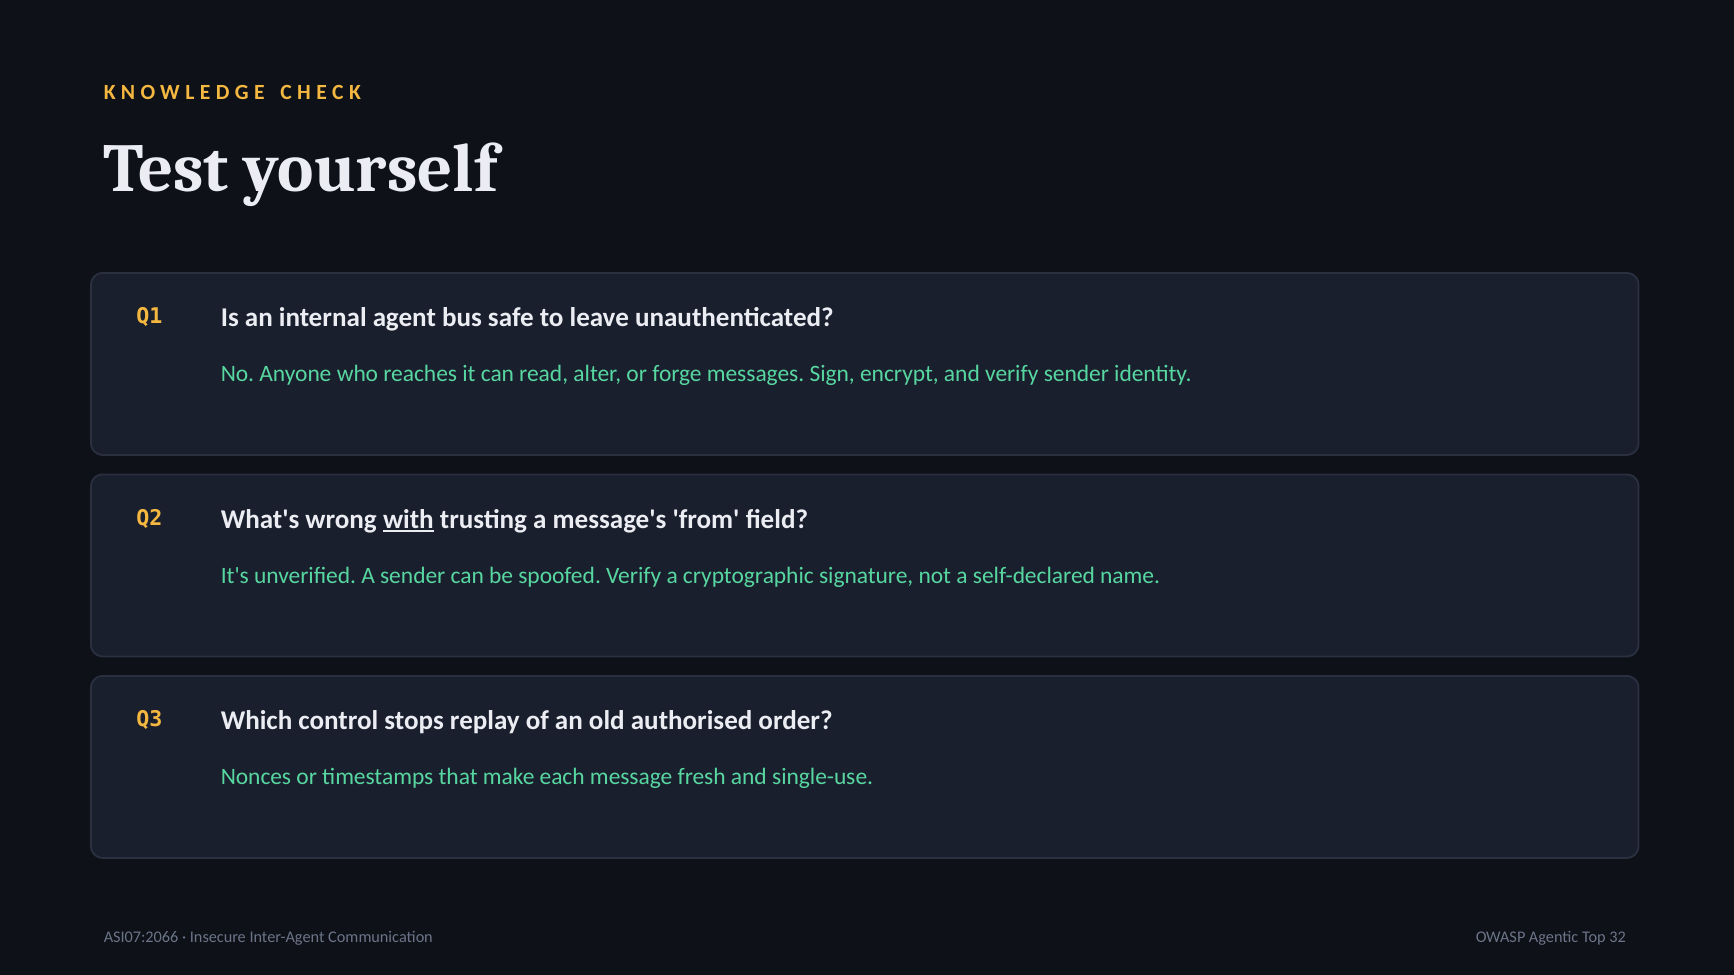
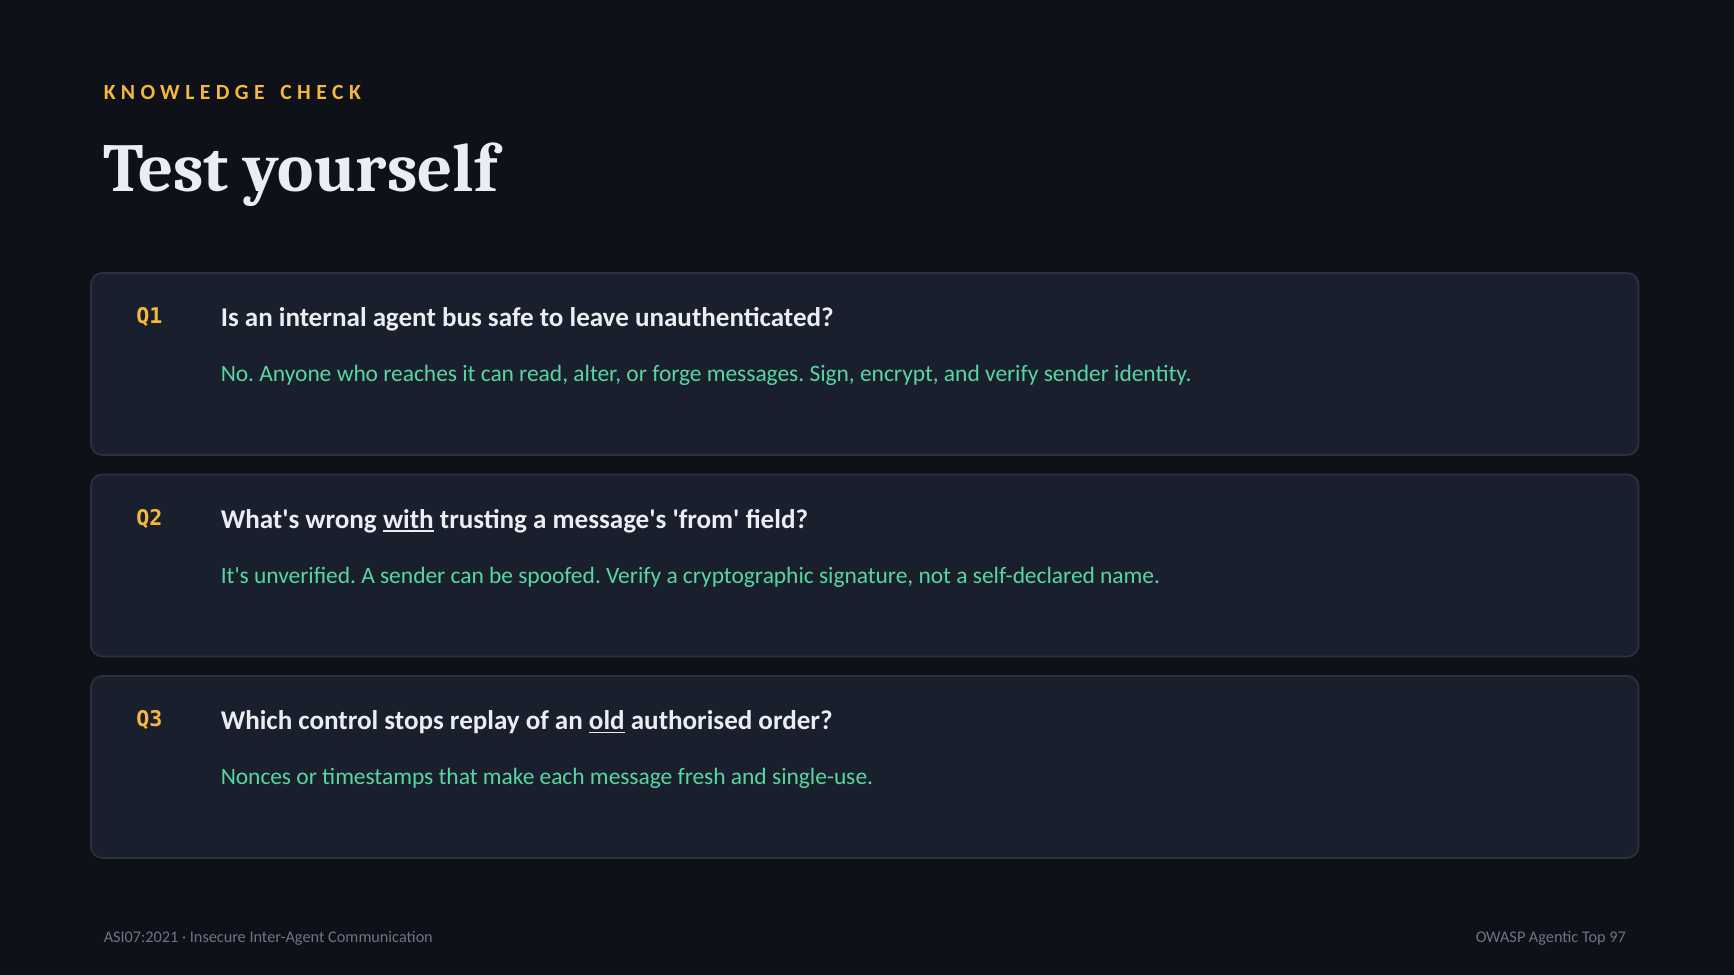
old underline: none -> present
ASI07:2066: ASI07:2066 -> ASI07:2021
32: 32 -> 97
